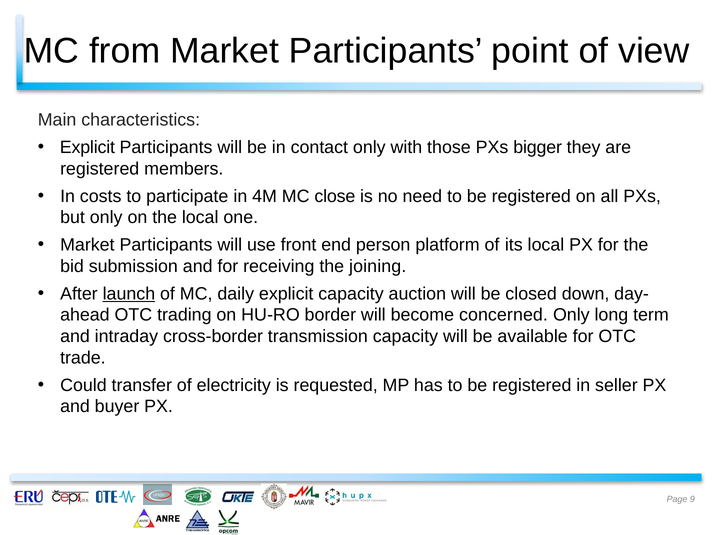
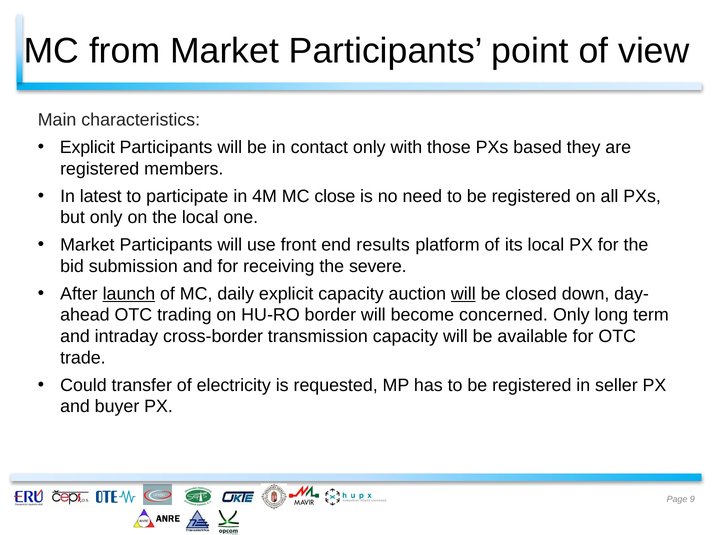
bigger: bigger -> based
costs: costs -> latest
person: person -> results
joining: joining -> severe
will at (463, 294) underline: none -> present
